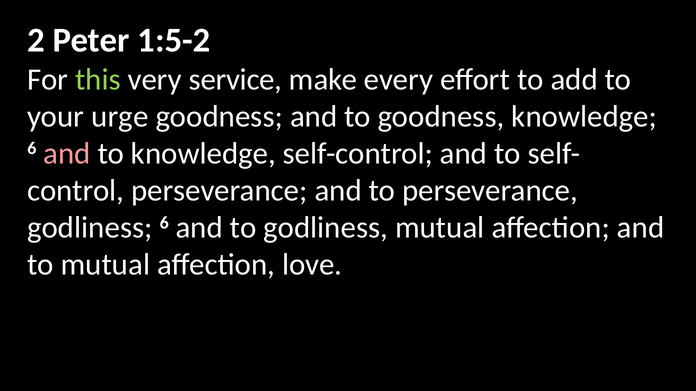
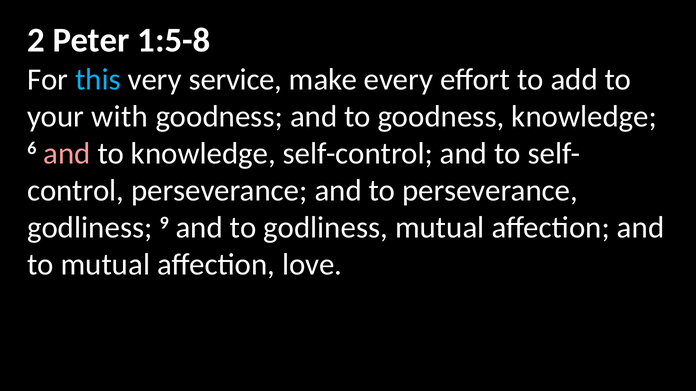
1:5-2: 1:5-2 -> 1:5-8
this colour: light green -> light blue
urge: urge -> with
godliness 6: 6 -> 9
